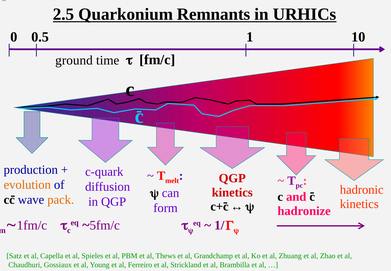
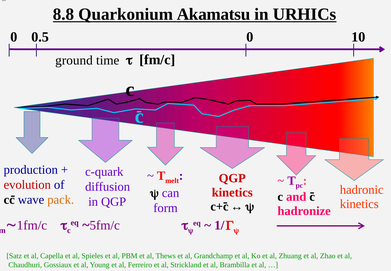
2.5: 2.5 -> 8.8
Remnants: Remnants -> Akamatsu
0.5 1: 1 -> 0
evolution colour: orange -> red
